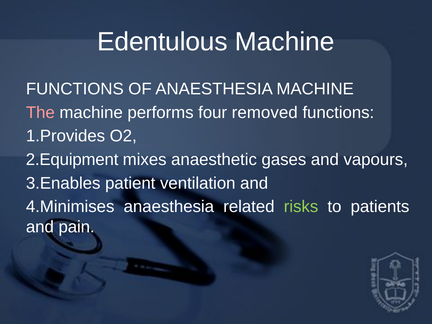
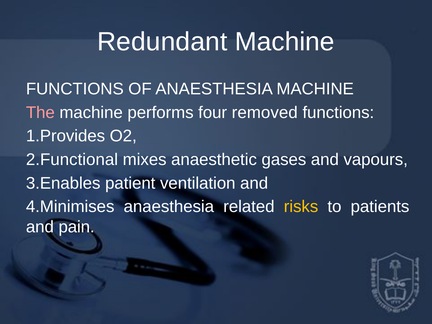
Edentulous: Edentulous -> Redundant
2.Equipment: 2.Equipment -> 2.Functional
risks colour: light green -> yellow
